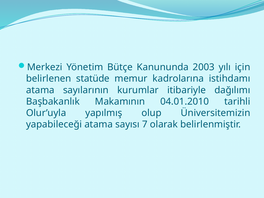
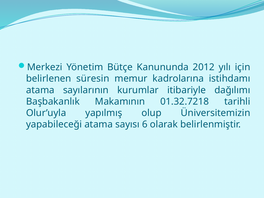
2003: 2003 -> 2012
statüde: statüde -> süresin
04.01.2010: 04.01.2010 -> 01.32.7218
7: 7 -> 6
